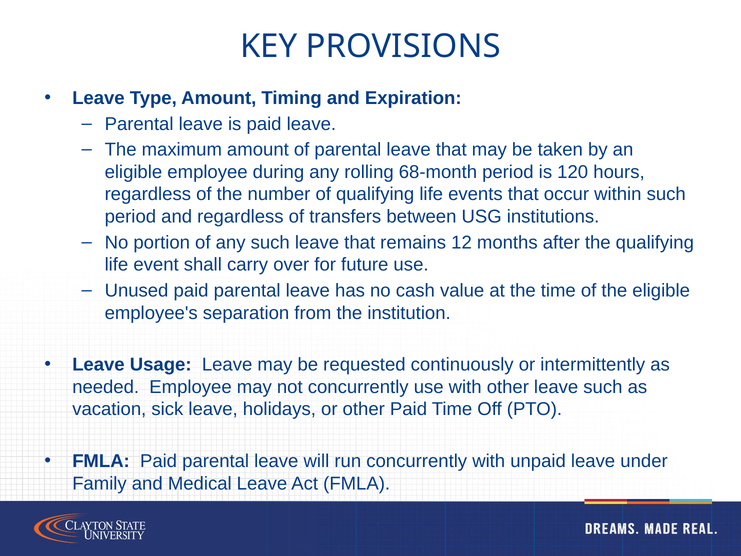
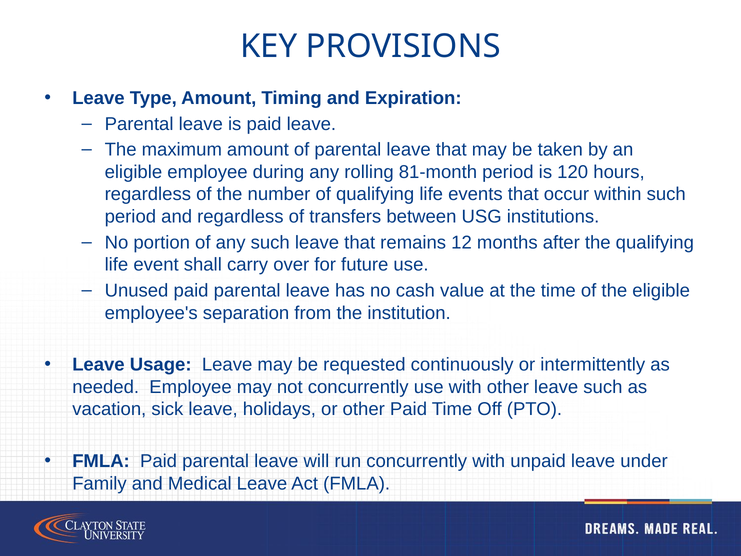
68-month: 68-month -> 81-month
